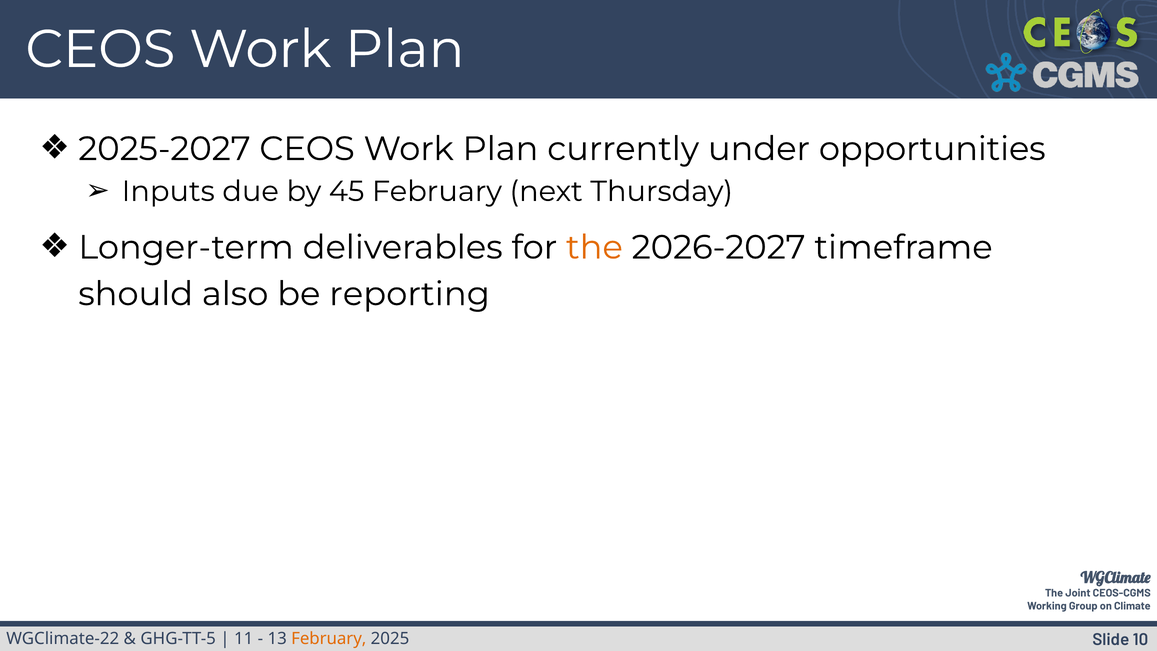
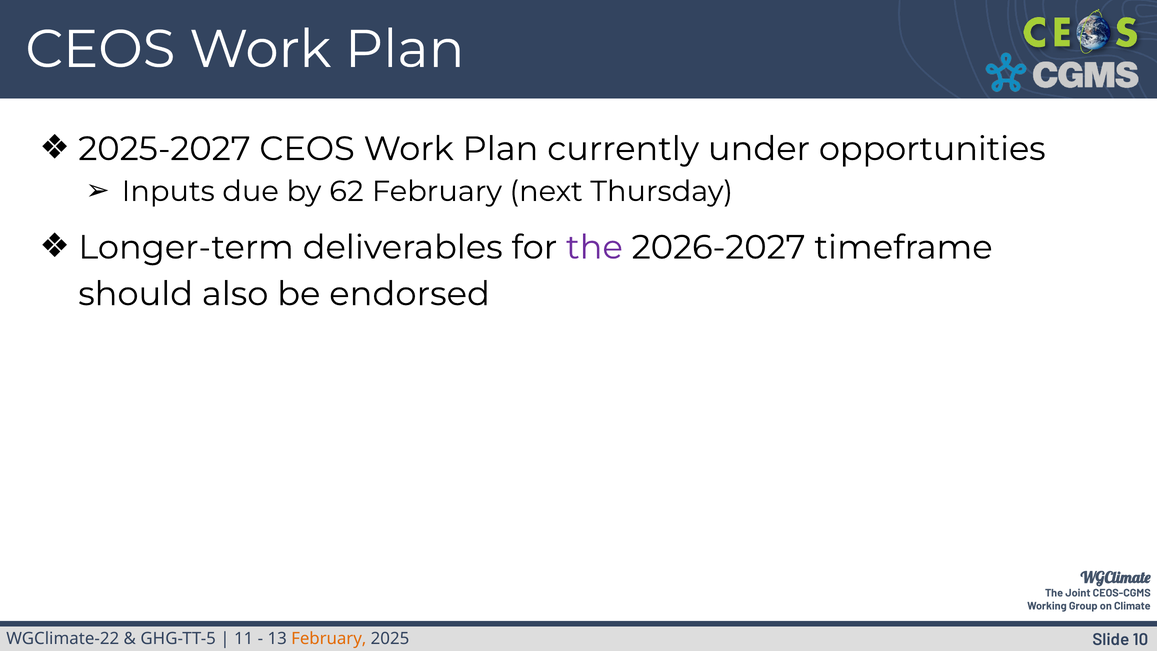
45: 45 -> 62
the at (594, 247) colour: orange -> purple
reporting: reporting -> endorsed
